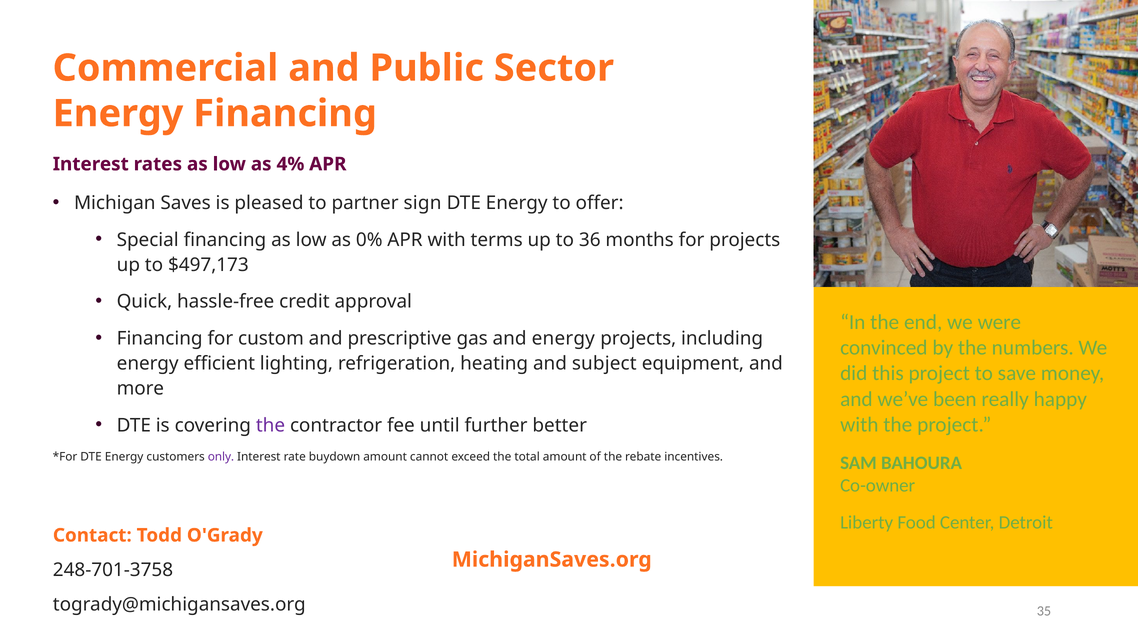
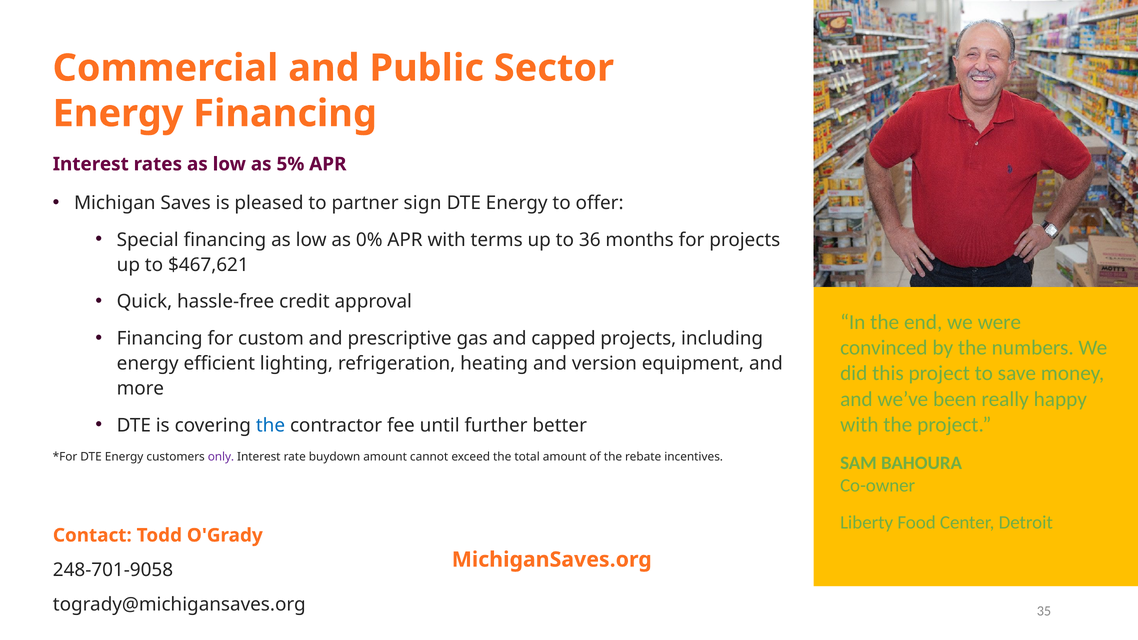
4%: 4% -> 5%
$497,173: $497,173 -> $467,621
and energy: energy -> capped
subject: subject -> version
the at (271, 425) colour: purple -> blue
248-701-3758: 248-701-3758 -> 248-701-9058
